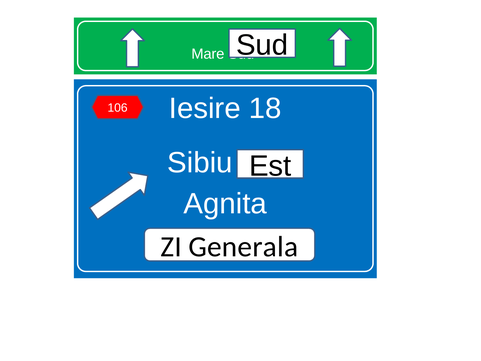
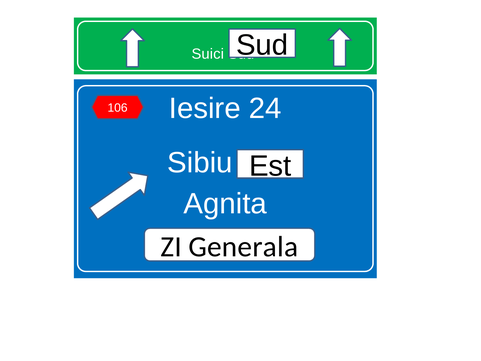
Mare: Mare -> Suici
18: 18 -> 24
